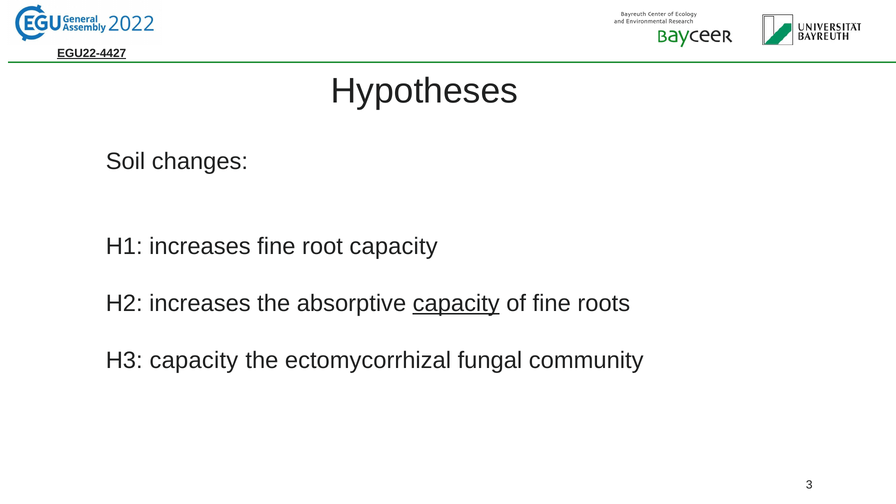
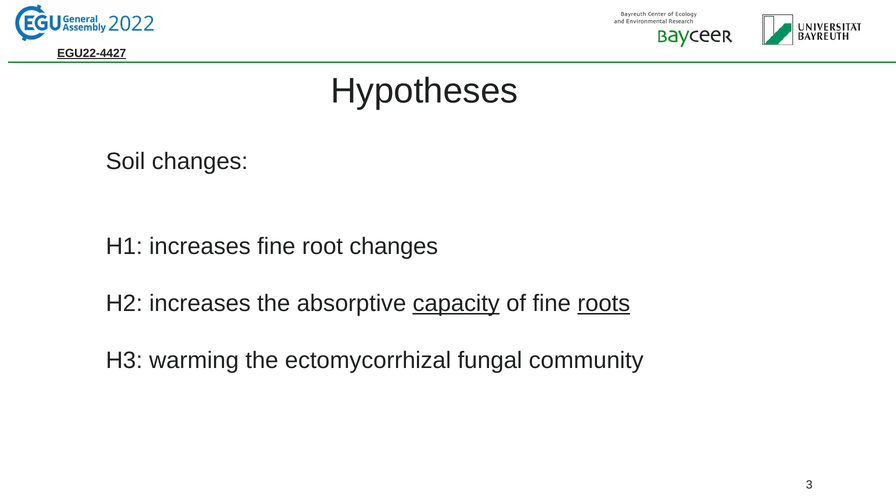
root capacity: capacity -> changes
roots underline: none -> present
H3 capacity: capacity -> warming
